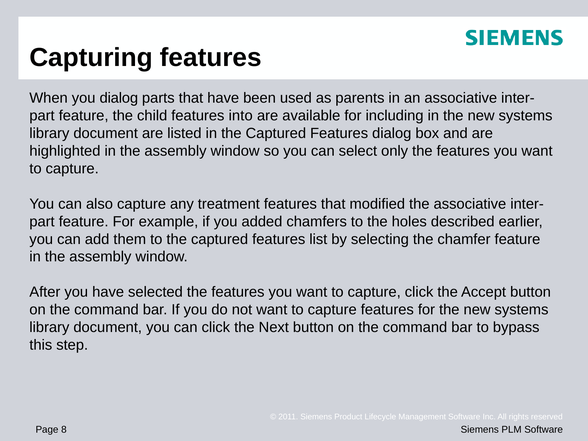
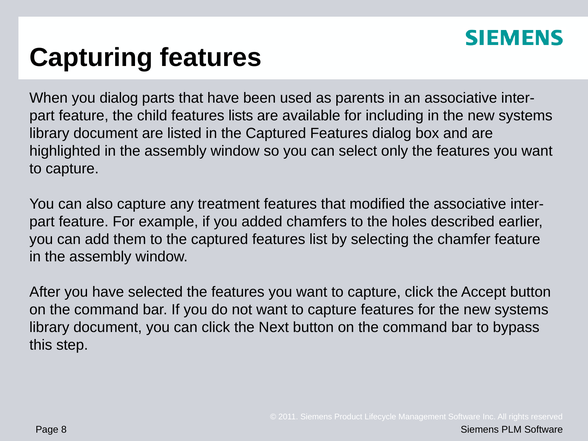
into: into -> lists
